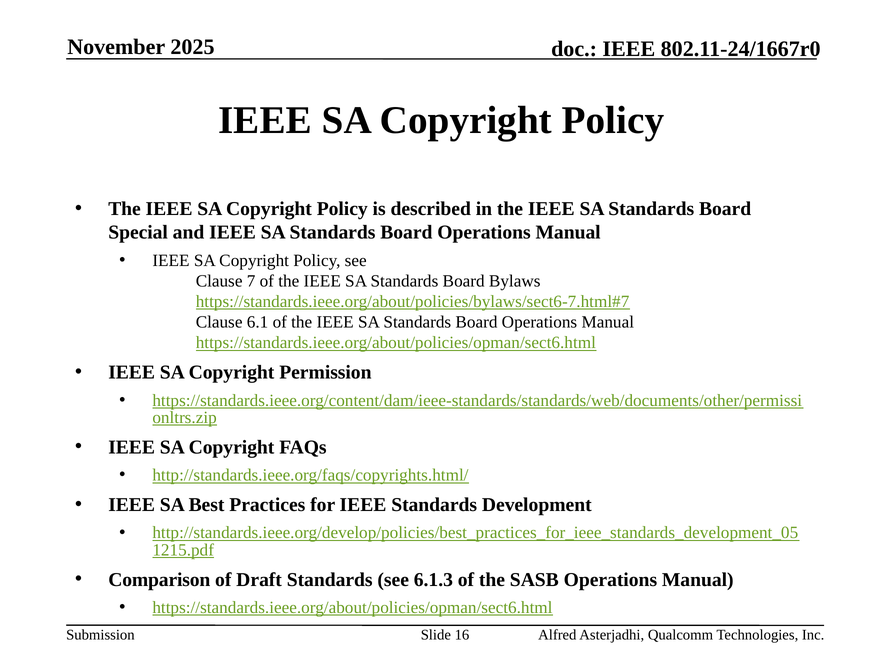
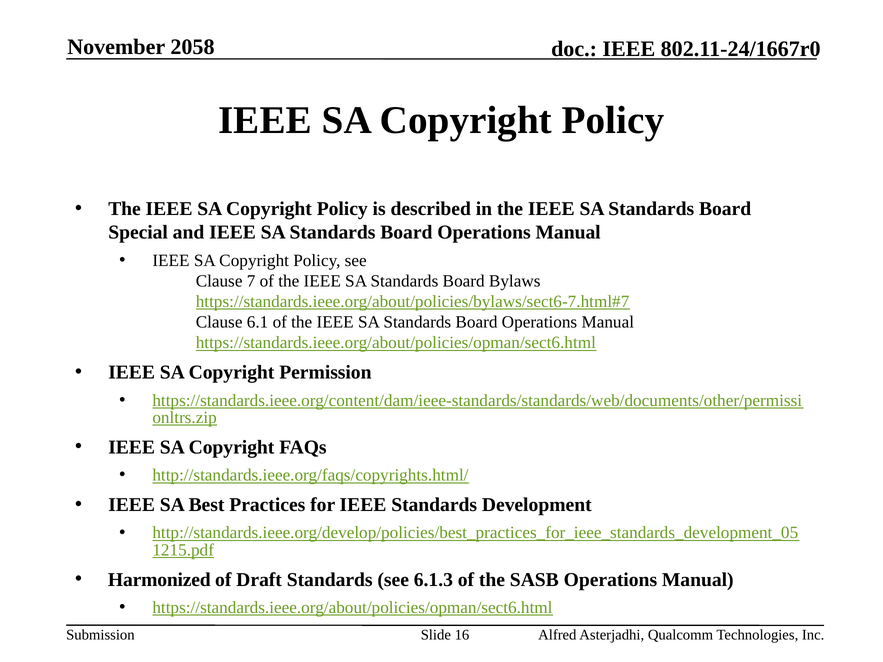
2025: 2025 -> 2058
Comparison: Comparison -> Harmonized
